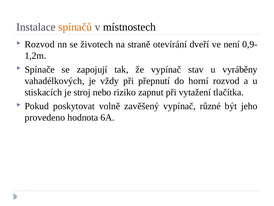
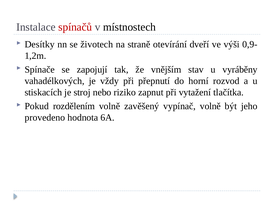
spínačů colour: orange -> red
Rozvod at (40, 44): Rozvod -> Desítky
není: není -> výši
že vypínač: vypínač -> vnějším
poskytovat: poskytovat -> rozdělením
vypínač různé: různé -> volně
